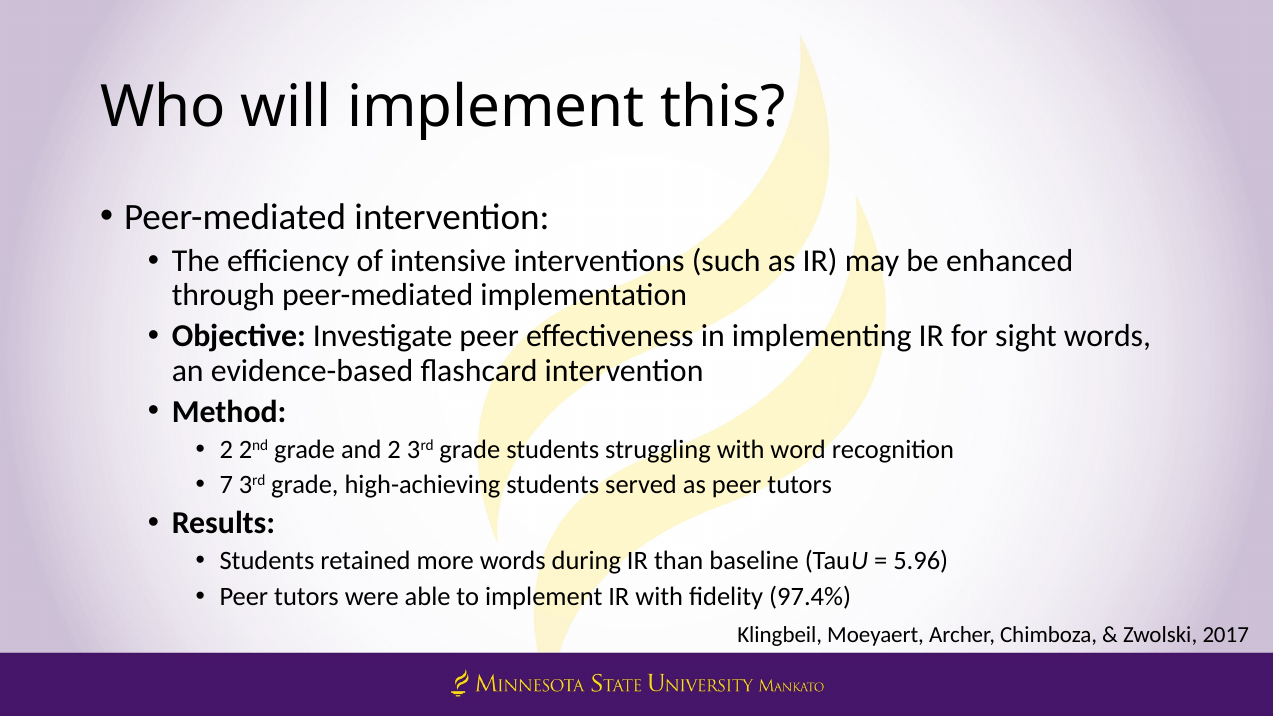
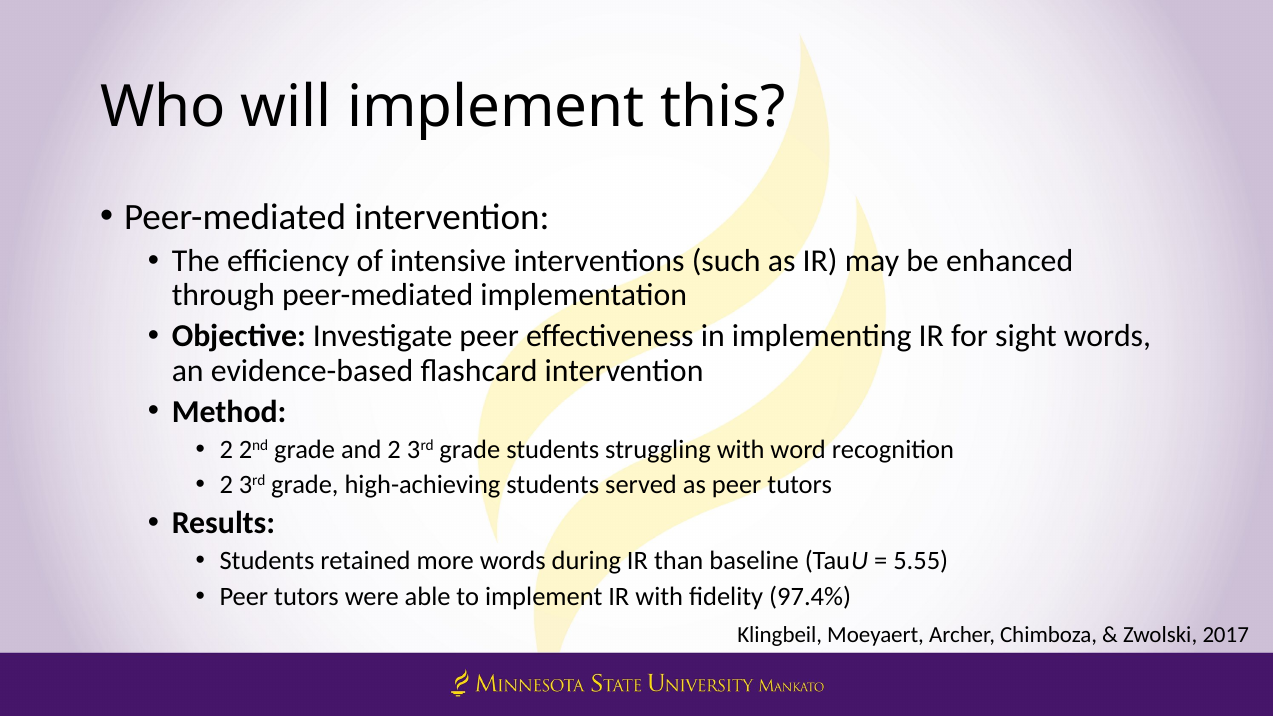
7 at (226, 485): 7 -> 2
5.96: 5.96 -> 5.55
